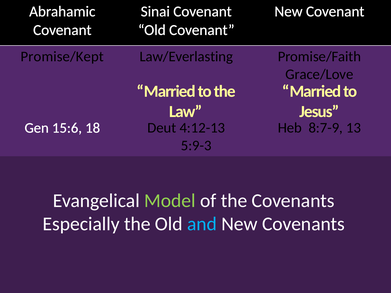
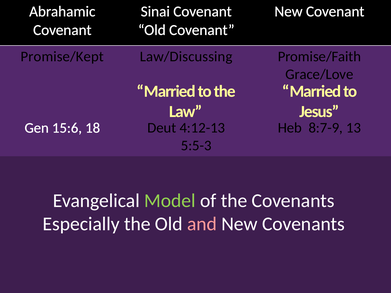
Law/Everlasting: Law/Everlasting -> Law/Discussing
5:9-3: 5:9-3 -> 5:5-3
and colour: light blue -> pink
